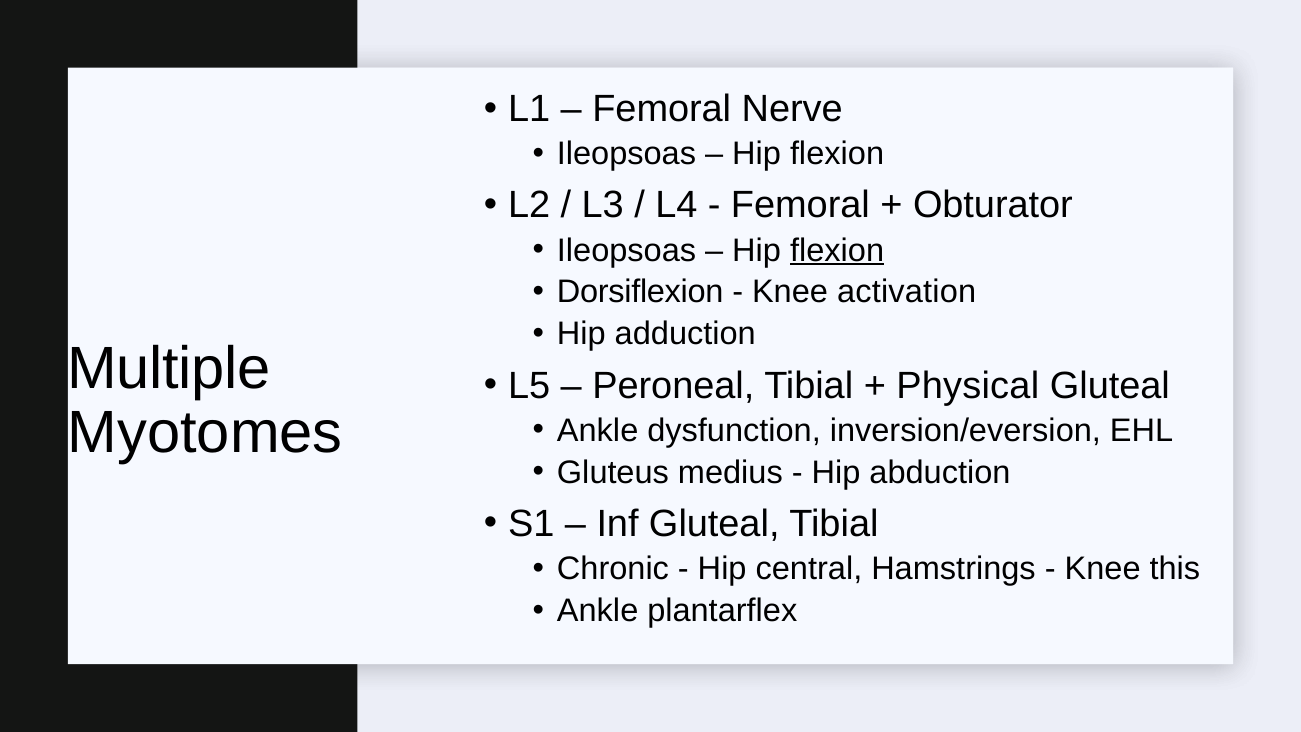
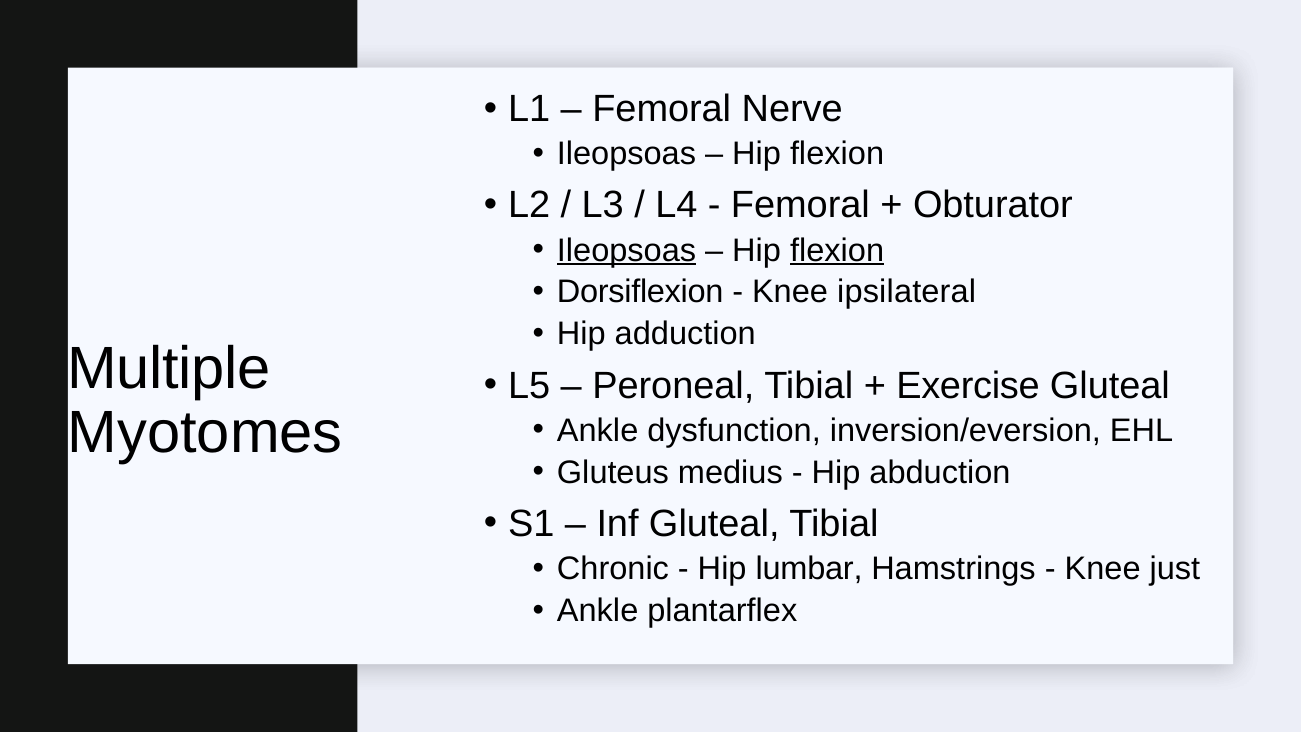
Ileopsoas at (627, 250) underline: none -> present
activation: activation -> ipsilateral
Physical: Physical -> Exercise
central: central -> lumbar
this: this -> just
